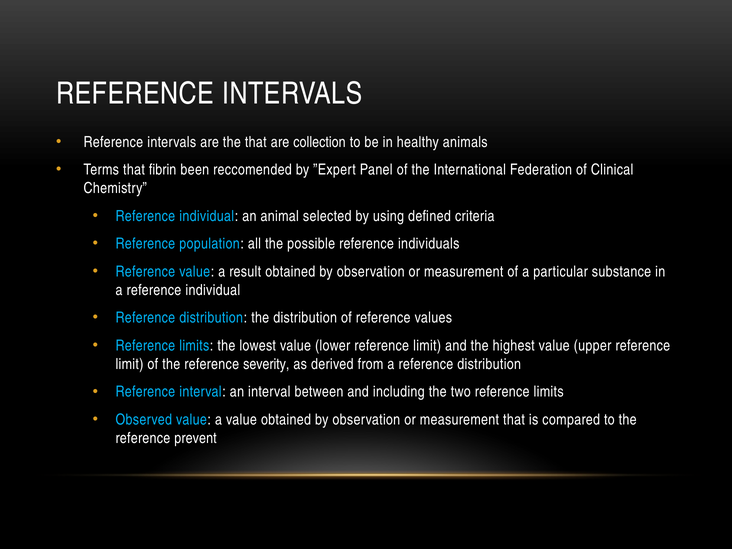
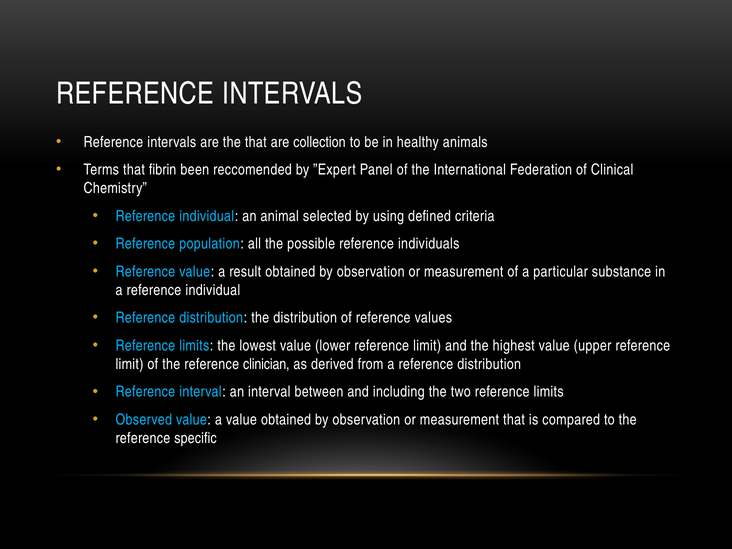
severity: severity -> clinician
prevent: prevent -> specific
